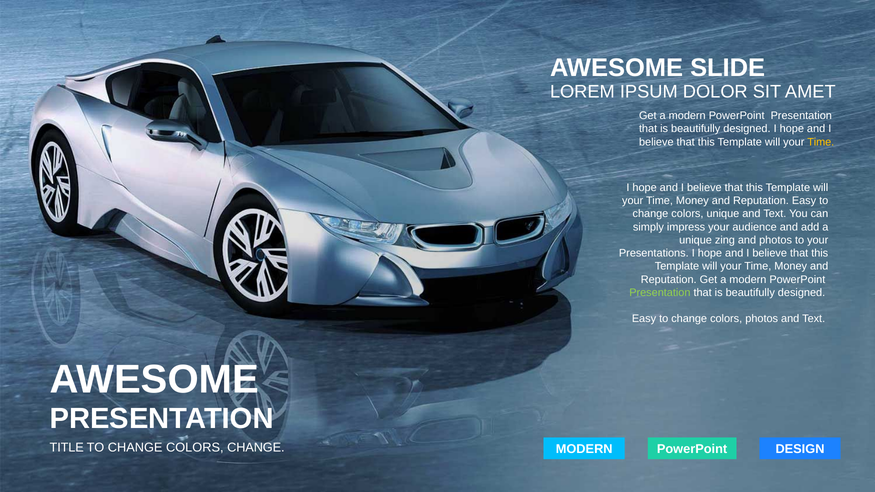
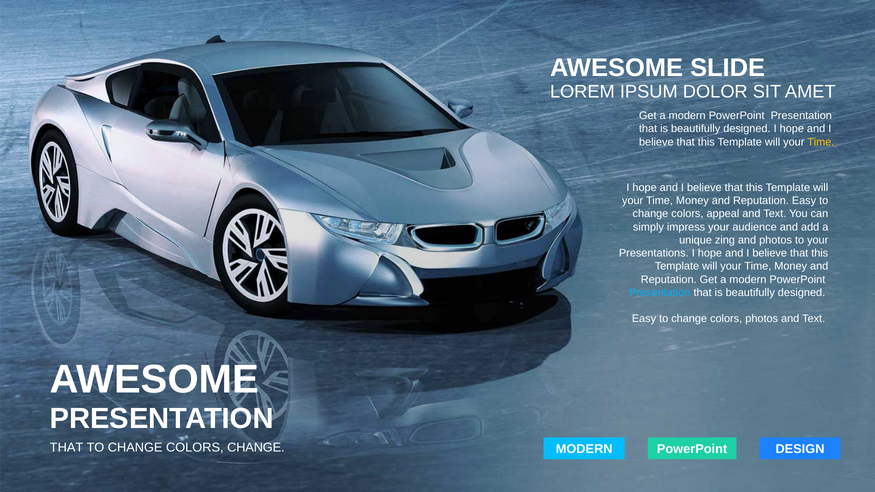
colors unique: unique -> appeal
Presentation at (660, 293) colour: light green -> light blue
TITLE at (67, 448): TITLE -> THAT
